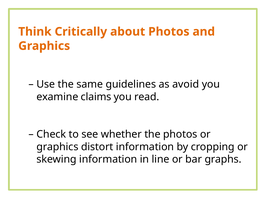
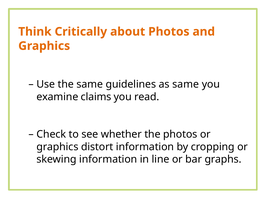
as avoid: avoid -> same
